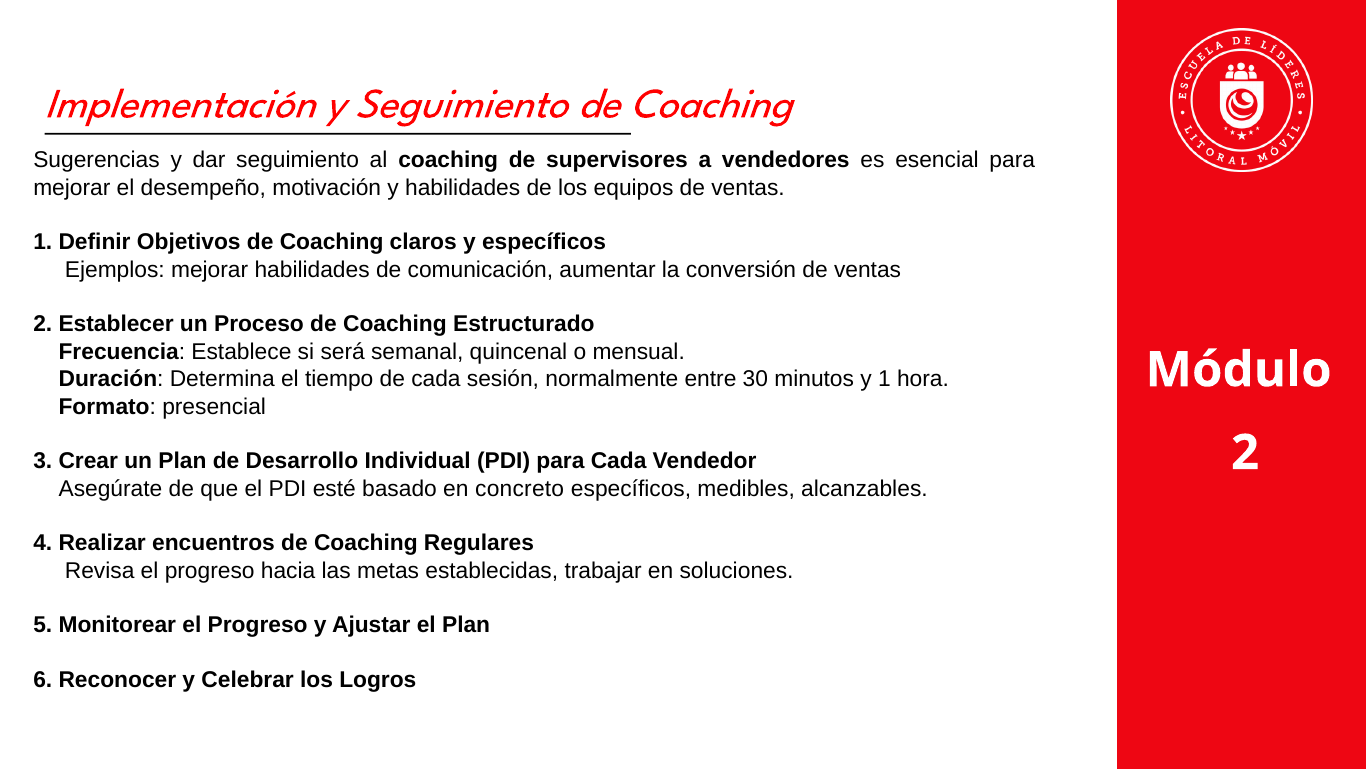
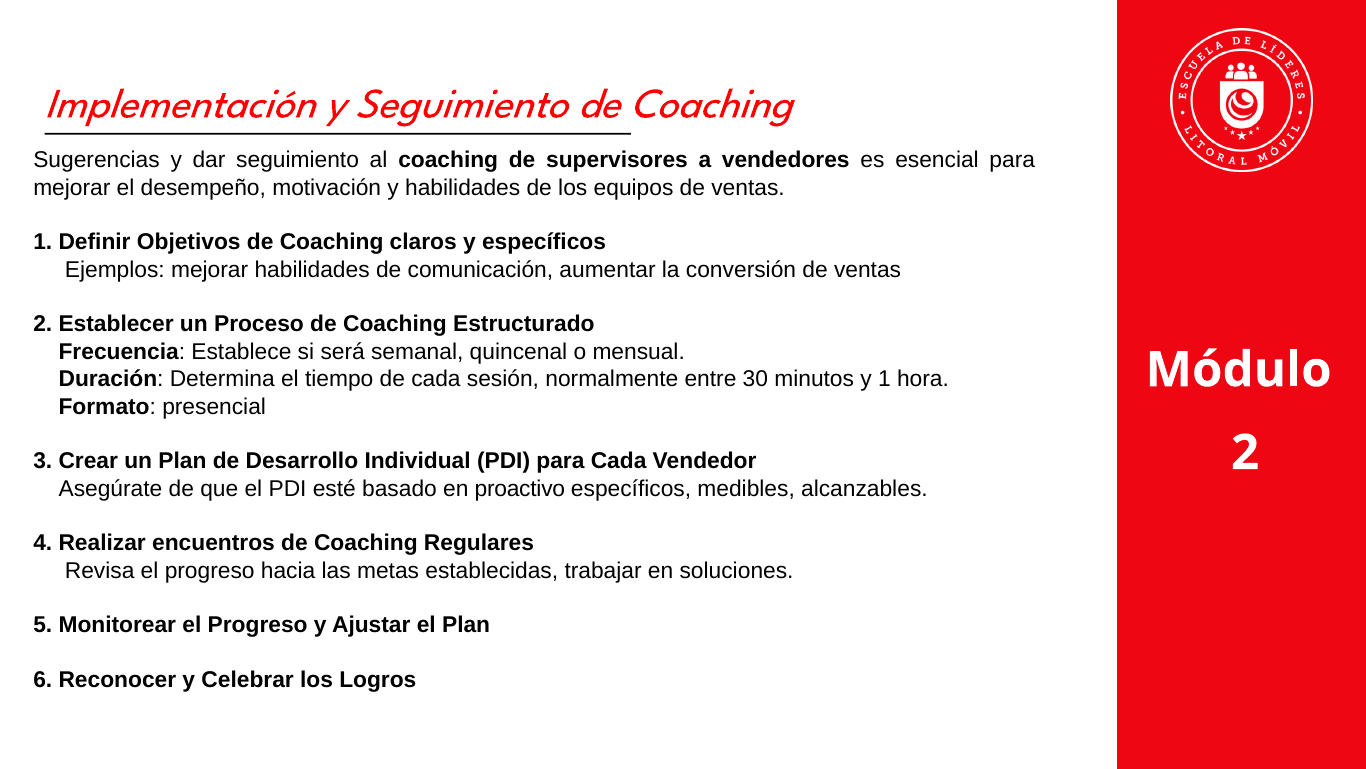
concreto: concreto -> proactivo
